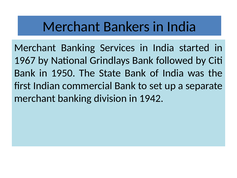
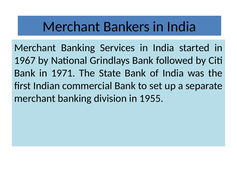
1950: 1950 -> 1971
1942: 1942 -> 1955
